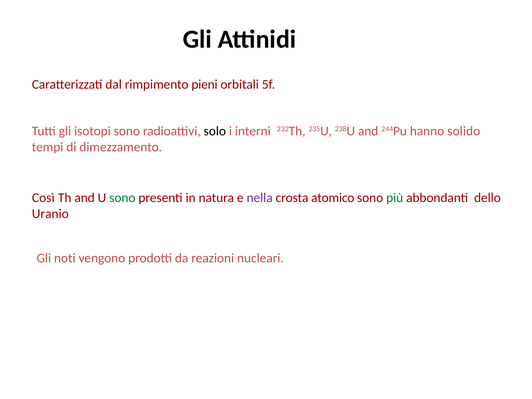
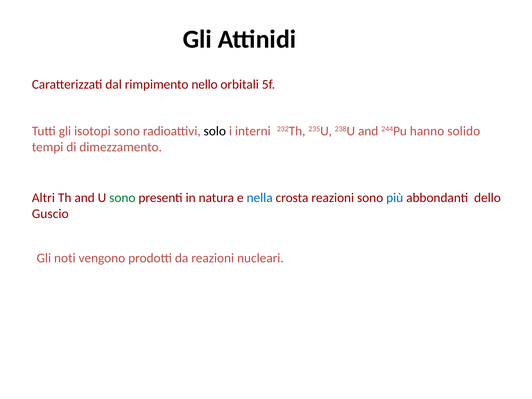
pieni: pieni -> nello
Così: Così -> Altri
nella colour: purple -> blue
crosta atomico: atomico -> reazioni
più colour: green -> blue
Uranio: Uranio -> Guscio
